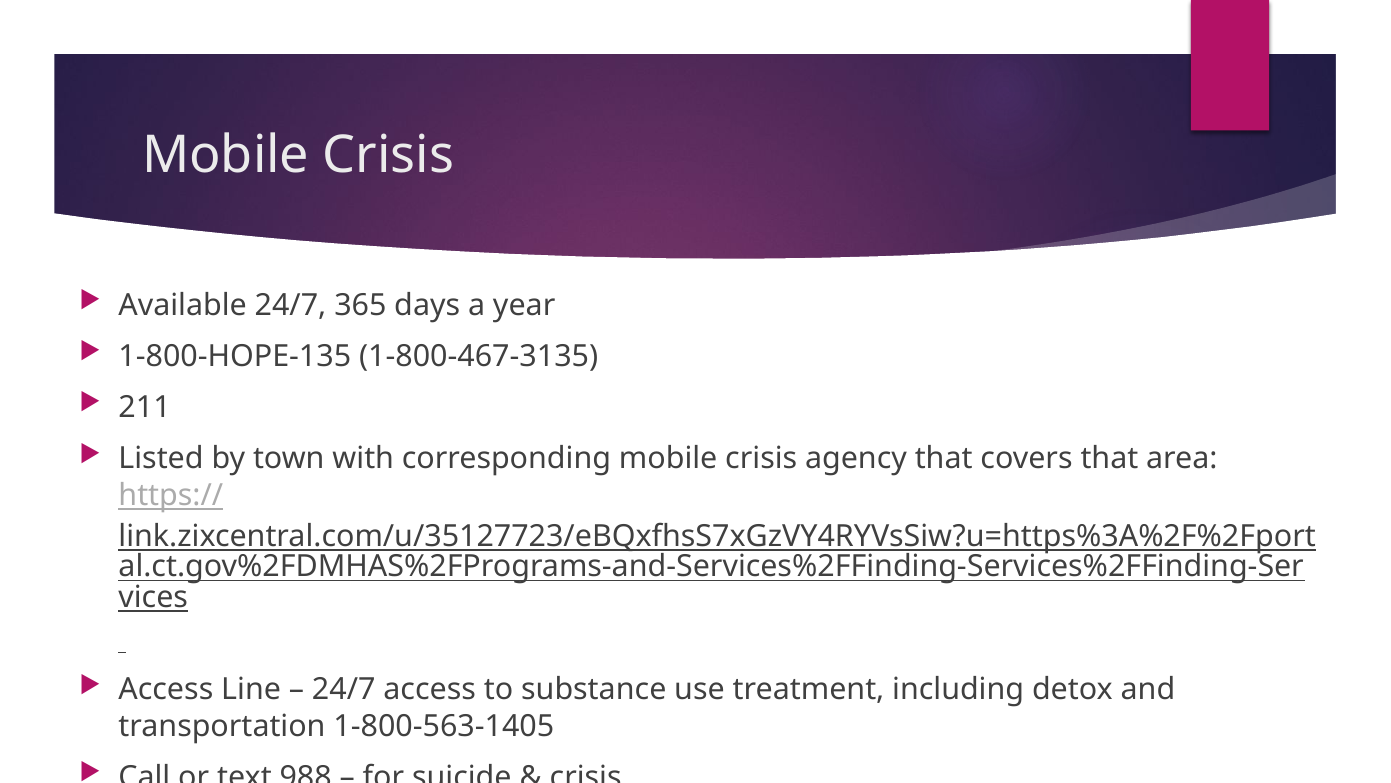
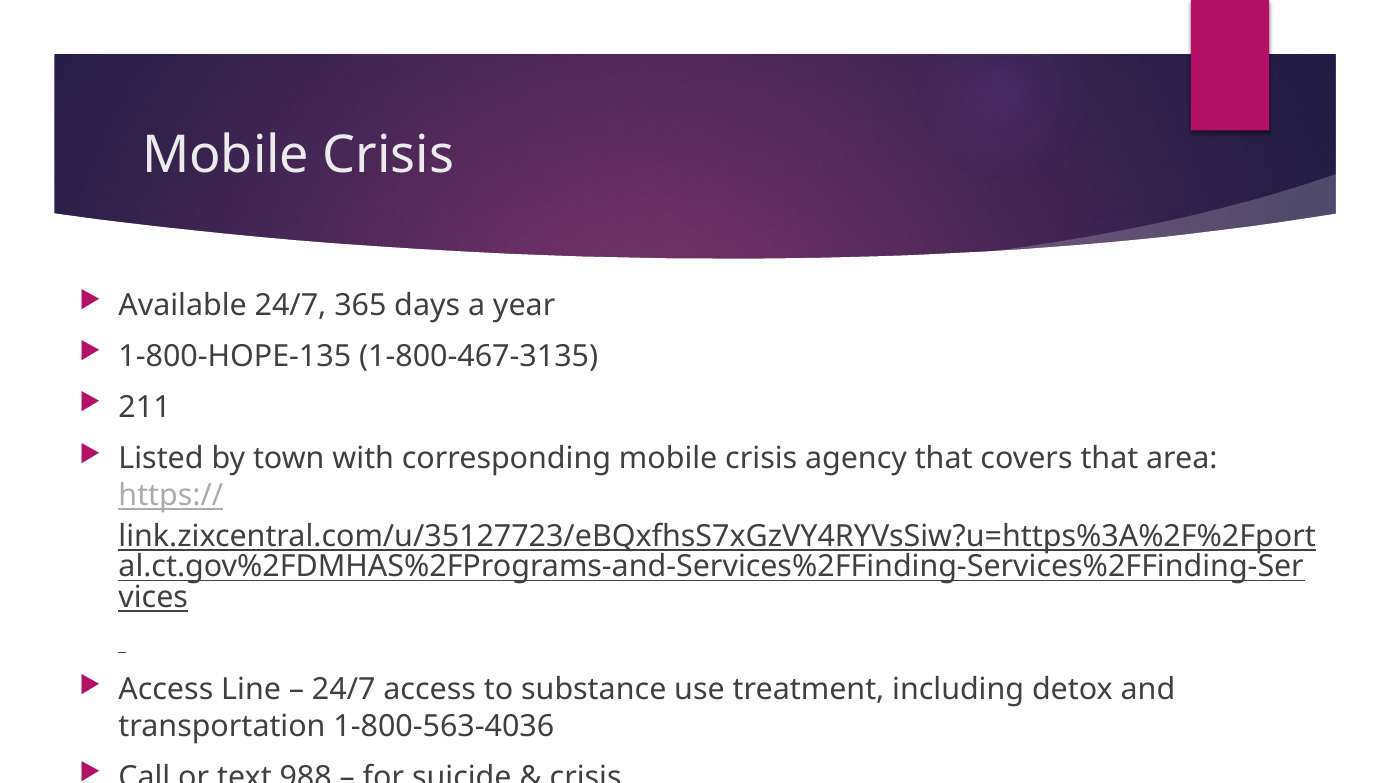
1-800-563-1405: 1-800-563-1405 -> 1-800-563-4036
